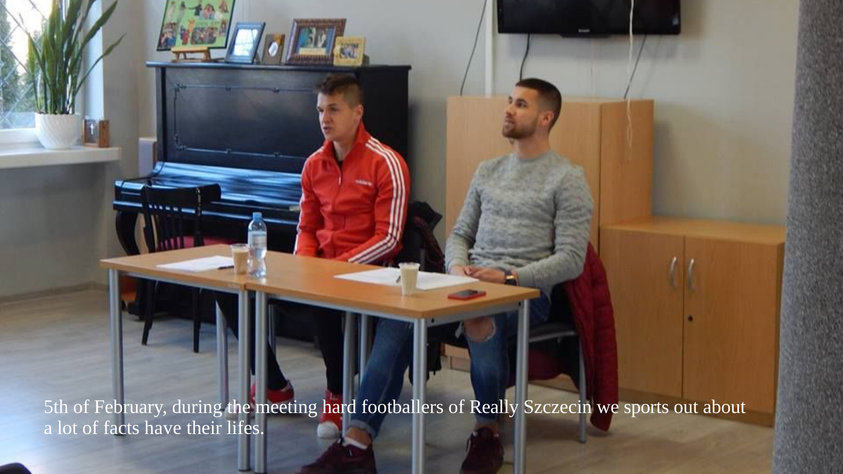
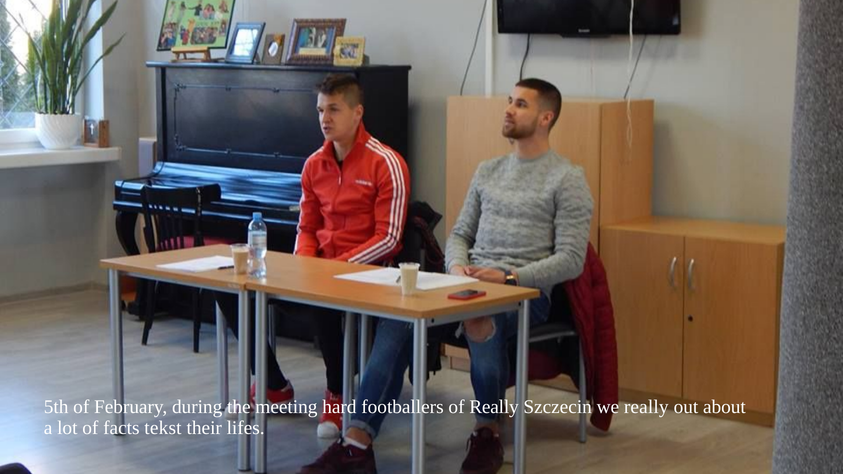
we sports: sports -> really
have: have -> tekst
